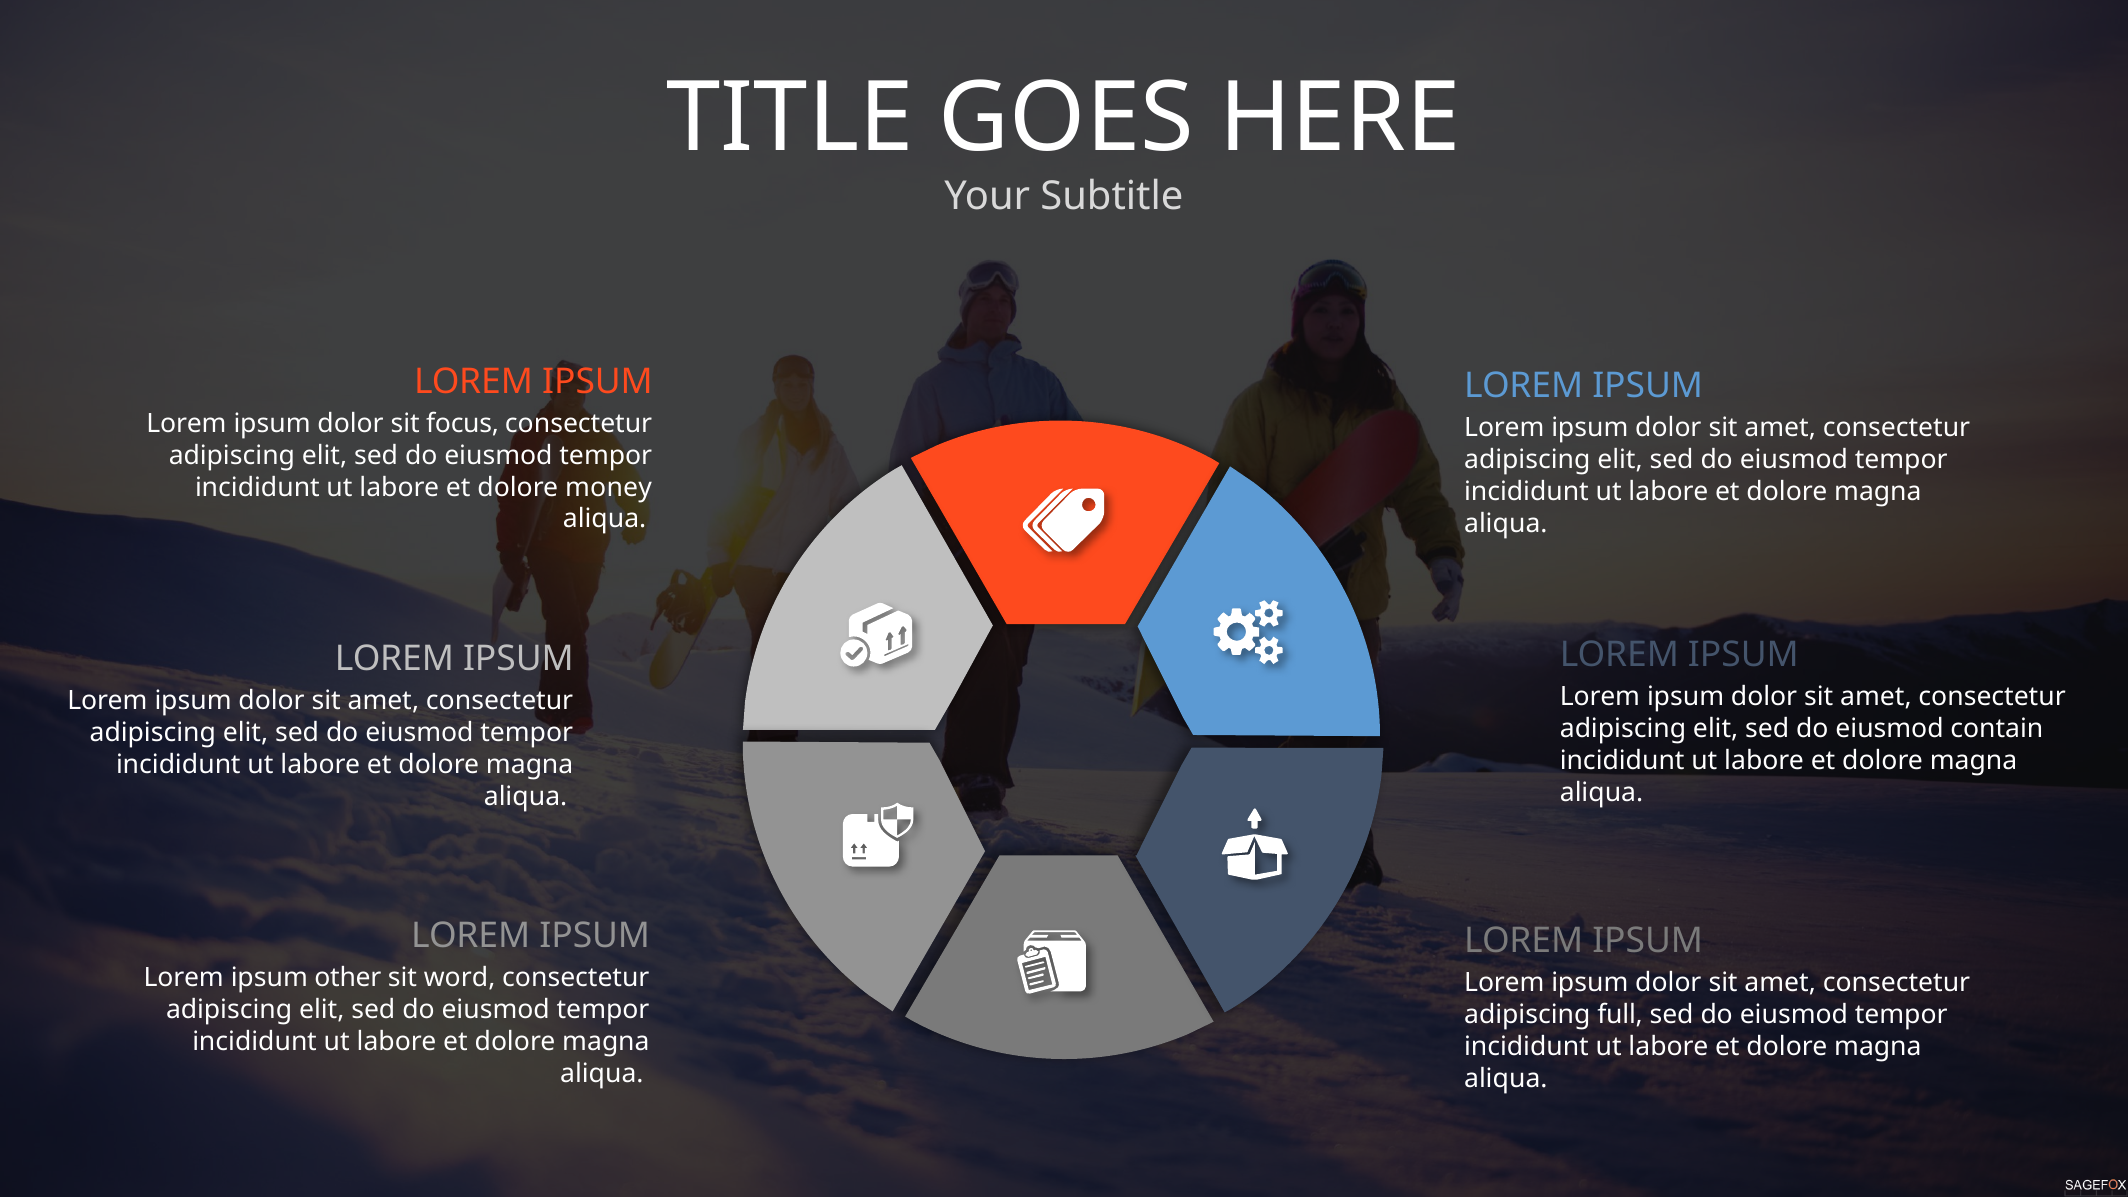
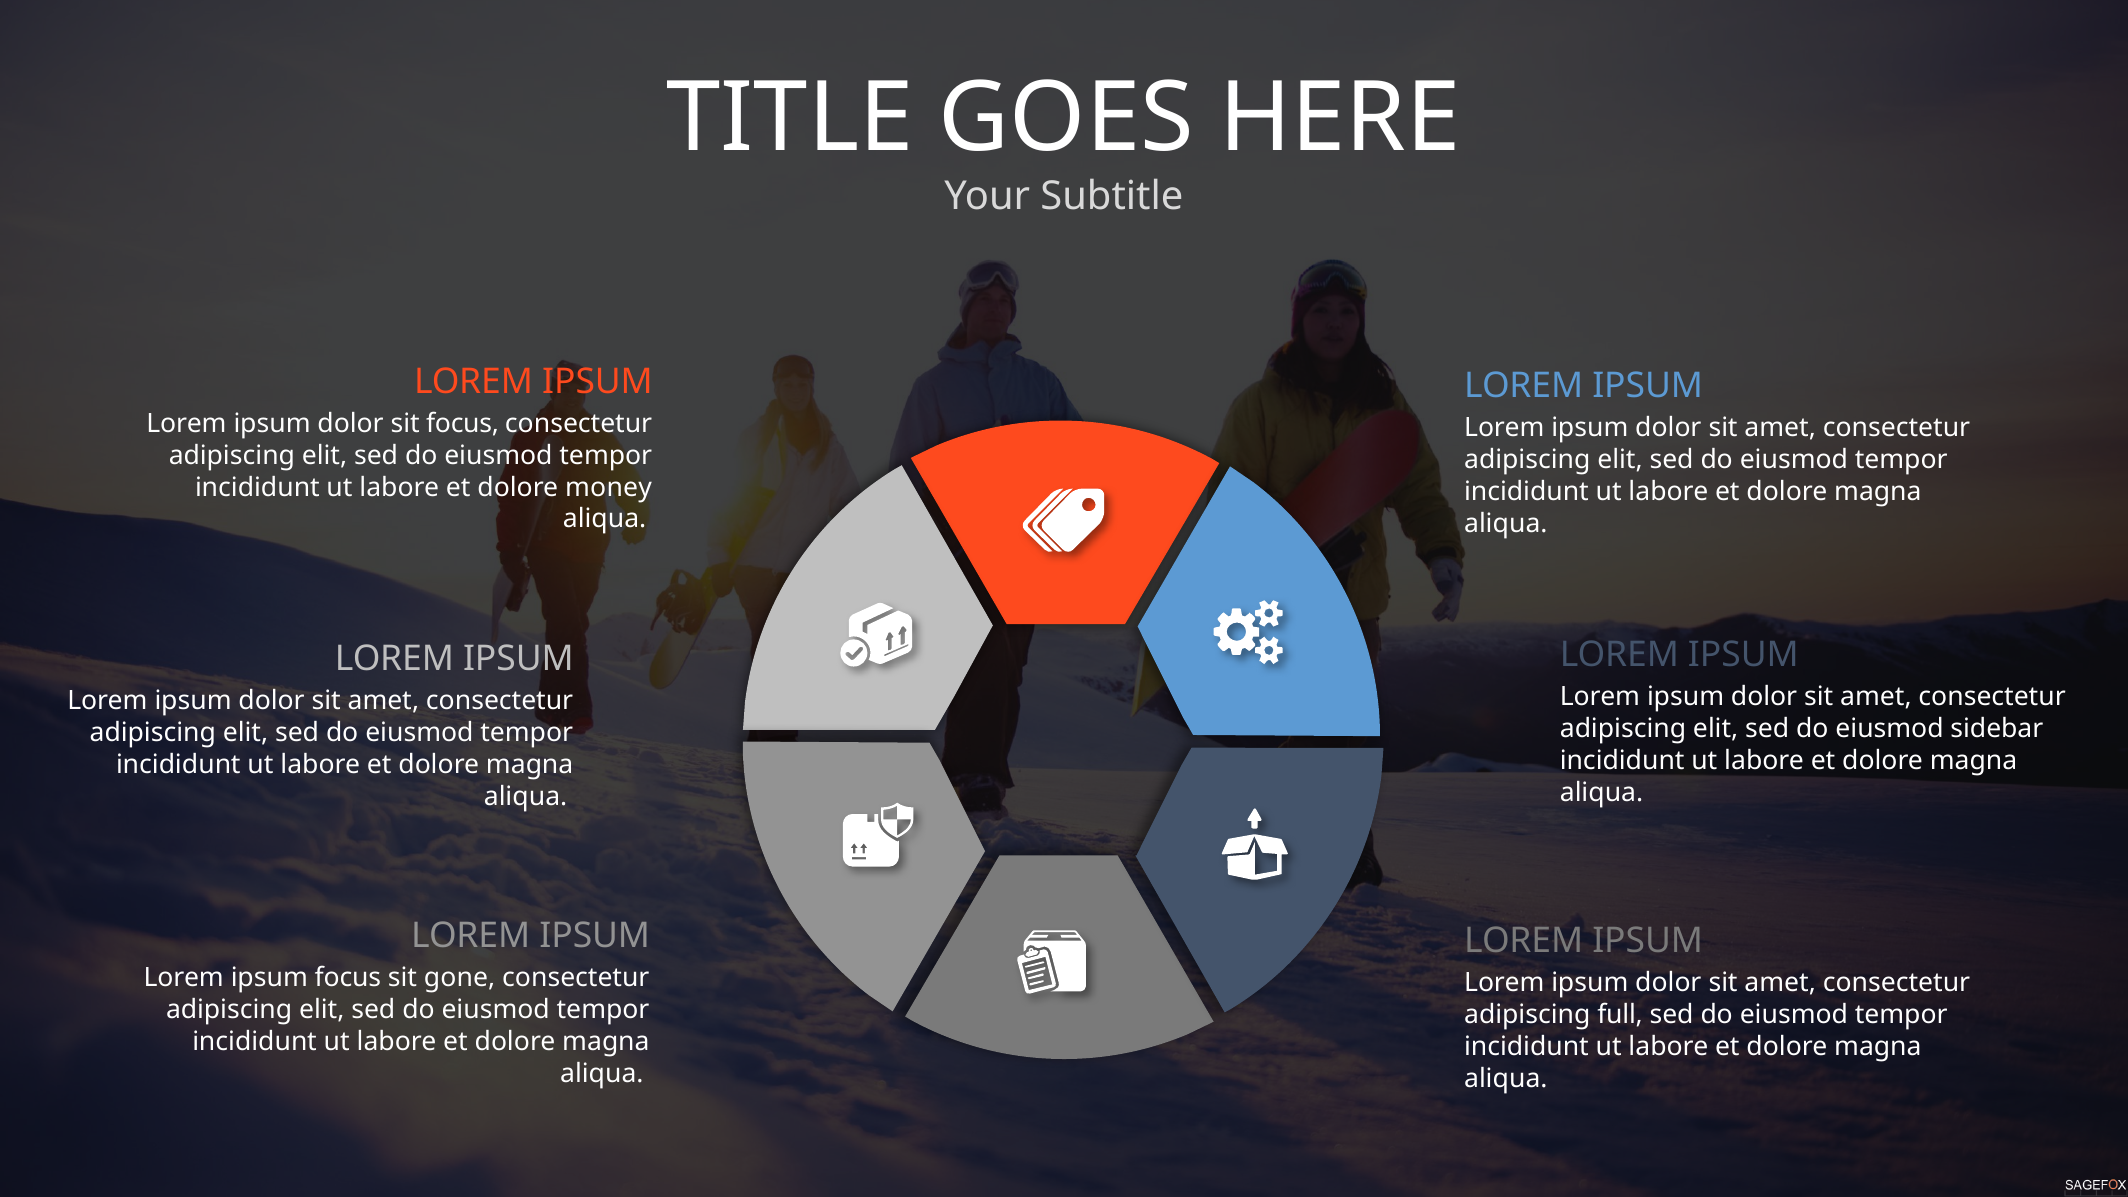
contain: contain -> sidebar
ipsum other: other -> focus
word: word -> gone
